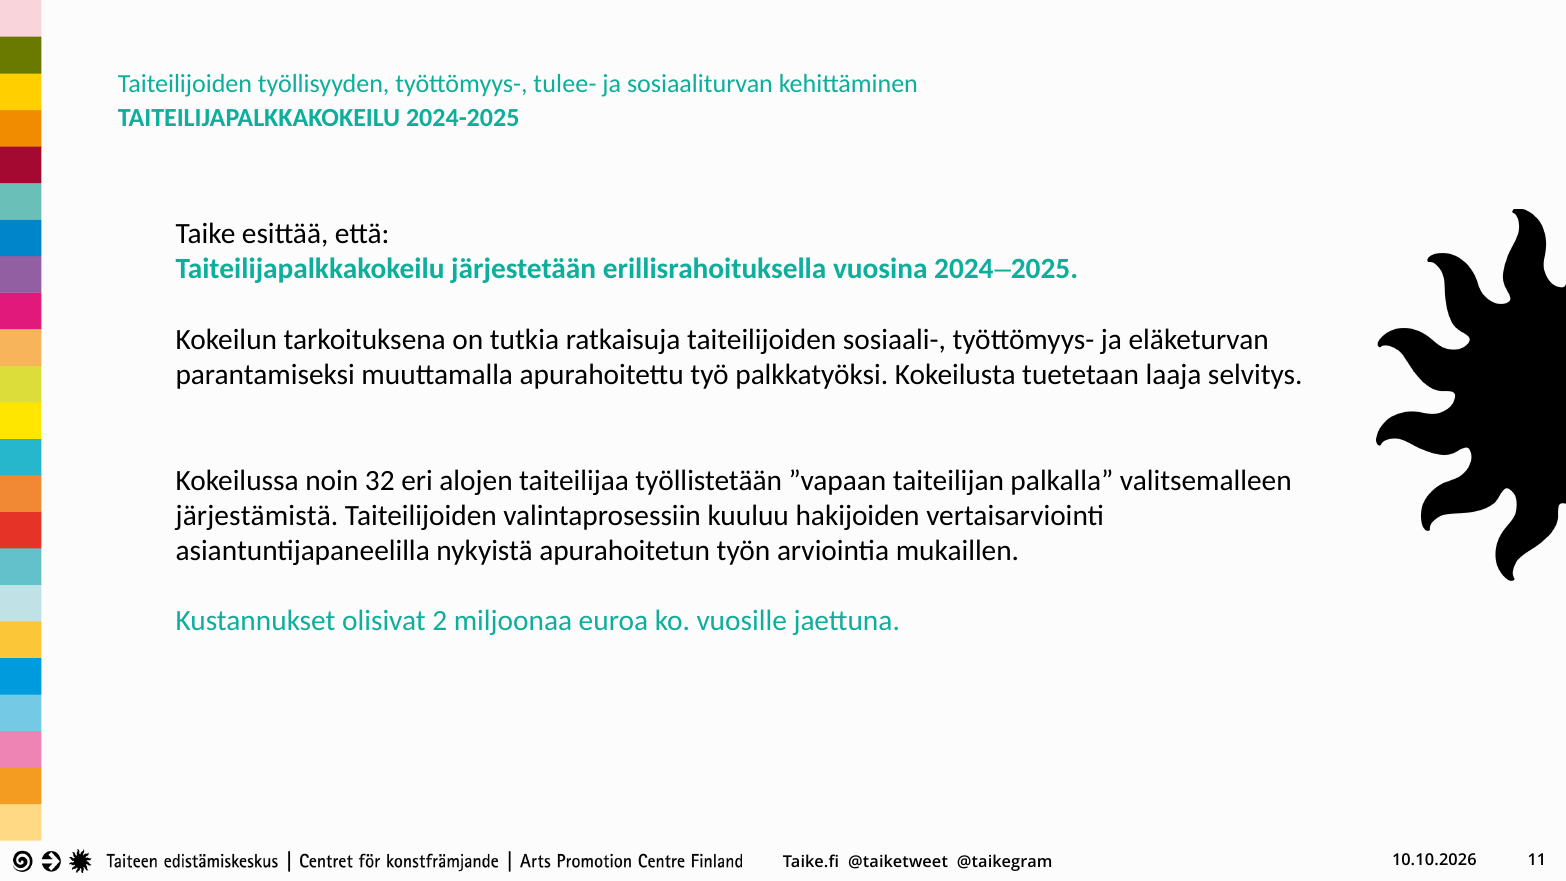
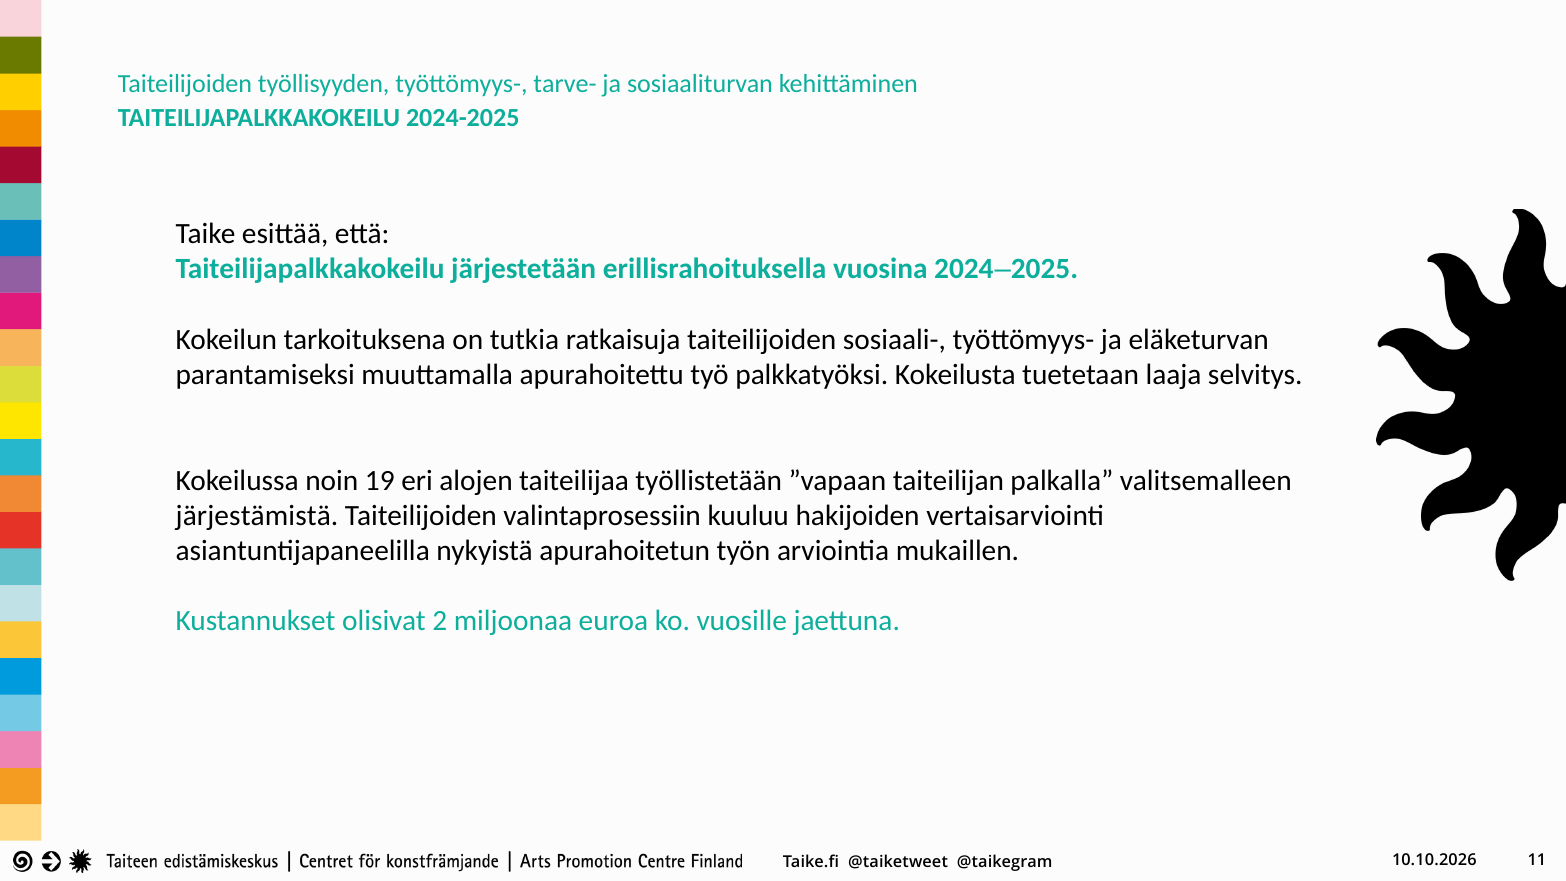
tulee-: tulee- -> tarve-
32: 32 -> 19
